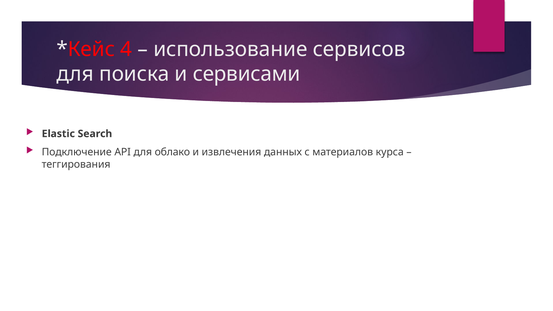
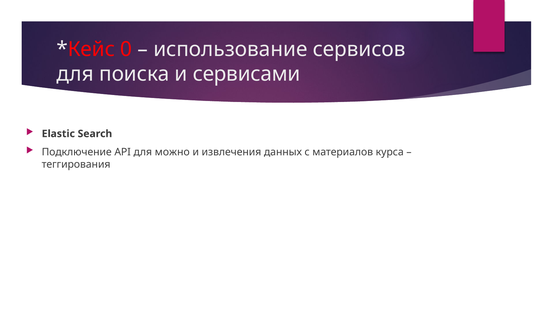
4: 4 -> 0
облако: облако -> можно
